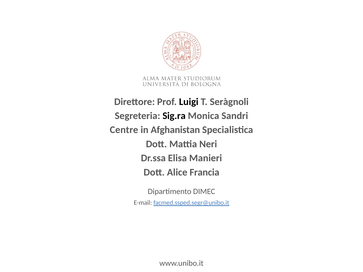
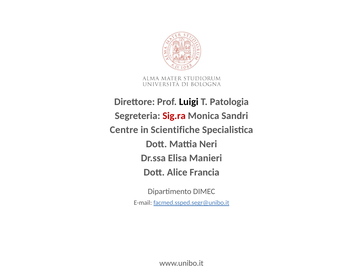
Seràgnoli: Seràgnoli -> Patologia
Sig.ra colour: black -> red
Afghanistan: Afghanistan -> Scientifiche
